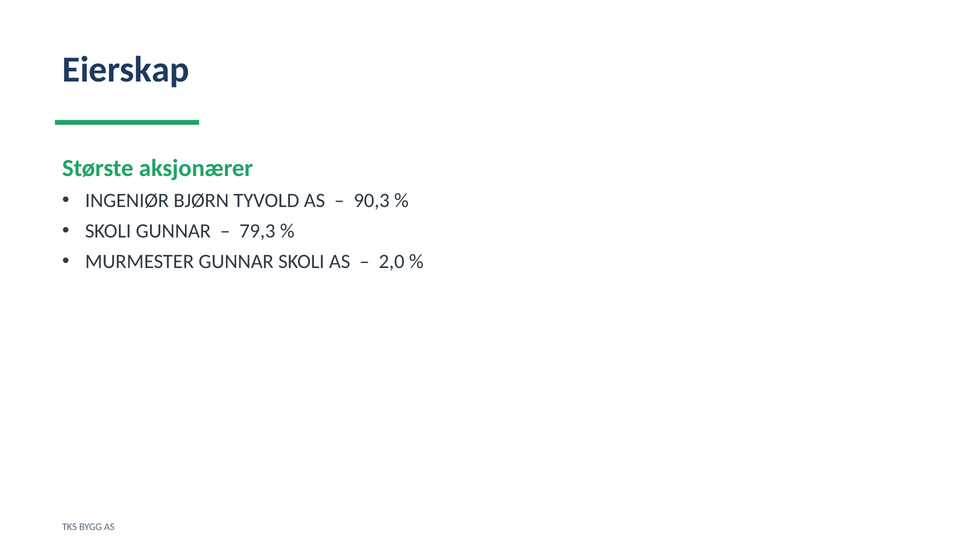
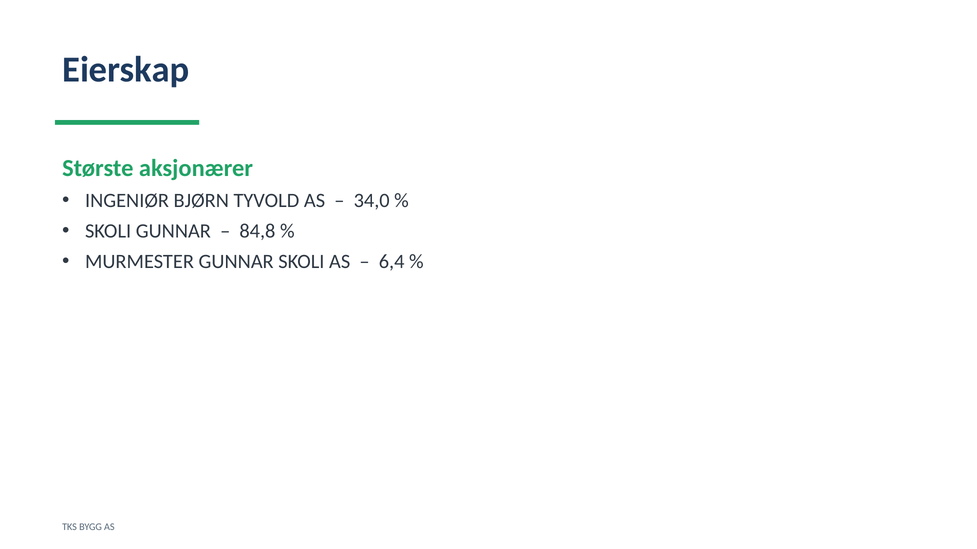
90,3: 90,3 -> 34,0
79,3: 79,3 -> 84,8
2,0: 2,0 -> 6,4
